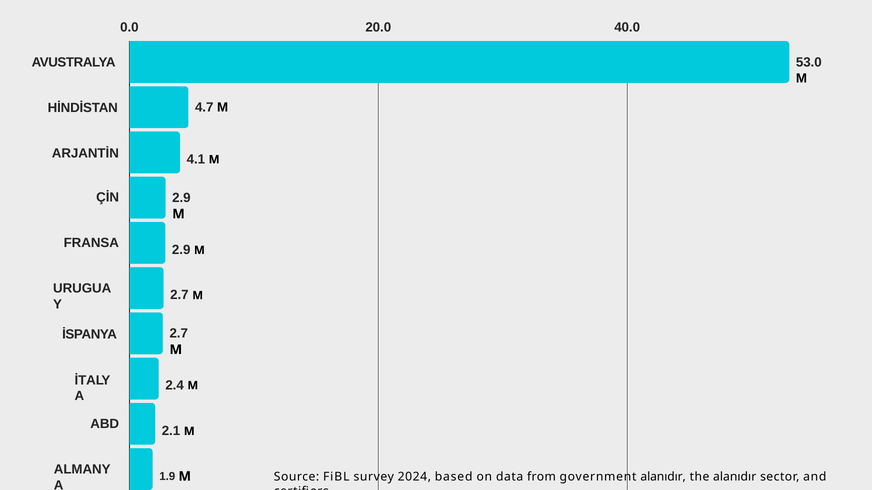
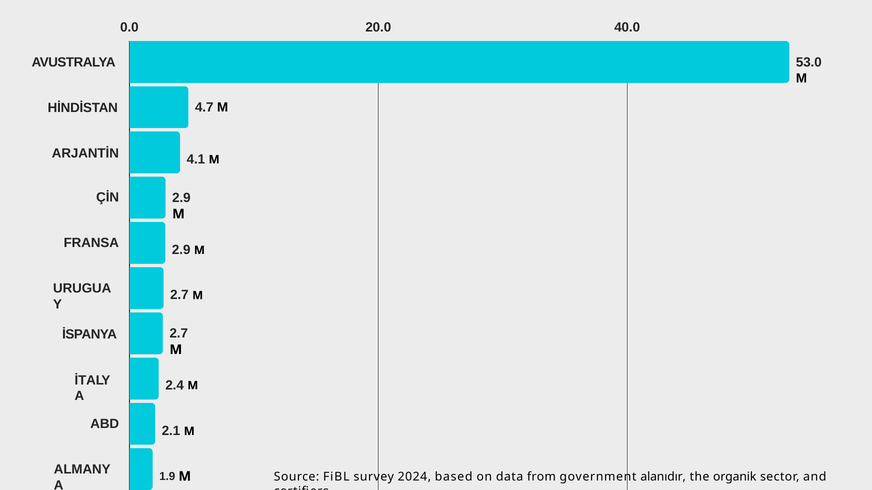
the alanıdır: alanıdır -> organik
